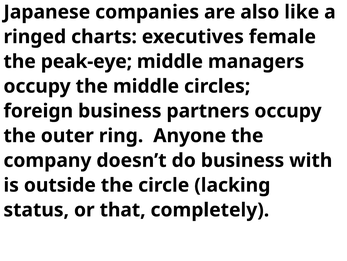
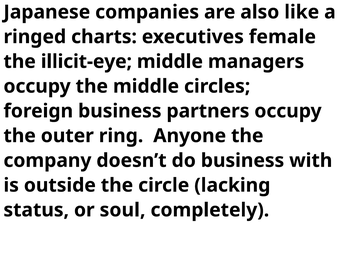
peak-eye: peak-eye -> illicit-eye
that: that -> soul
